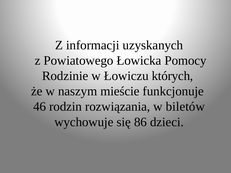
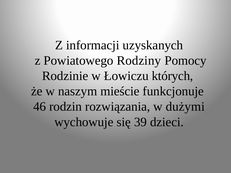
Łowicka: Łowicka -> Rodziny
biletów: biletów -> dużymi
86: 86 -> 39
